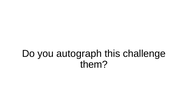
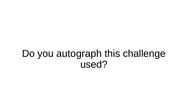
them: them -> used
